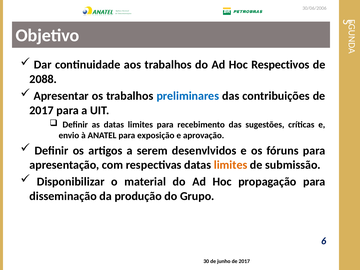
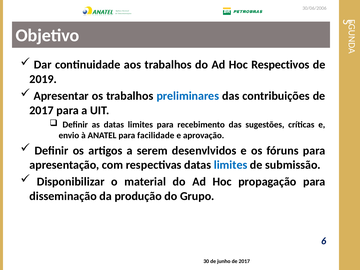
2088: 2088 -> 2019
exposição: exposição -> facilidade
limites at (231, 165) colour: orange -> blue
